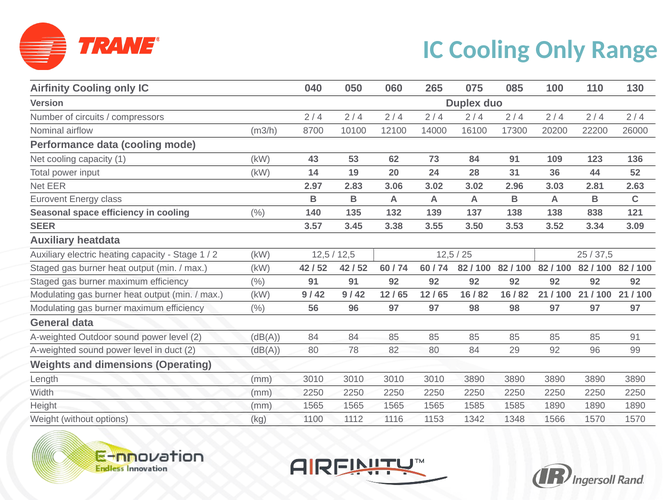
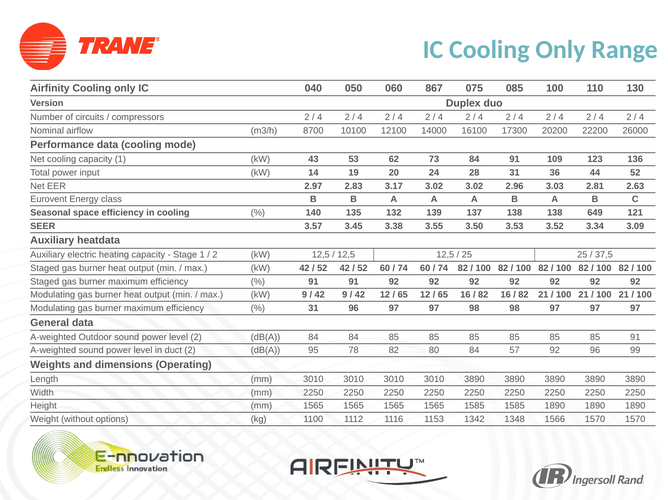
265: 265 -> 867
3.06: 3.06 -> 3.17
838: 838 -> 649
56 at (313, 308): 56 -> 31
dB(A 80: 80 -> 95
29: 29 -> 57
